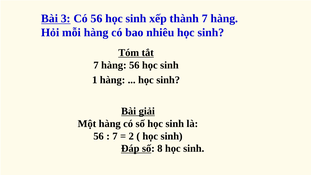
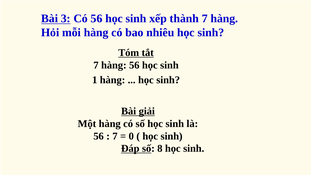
2: 2 -> 0
